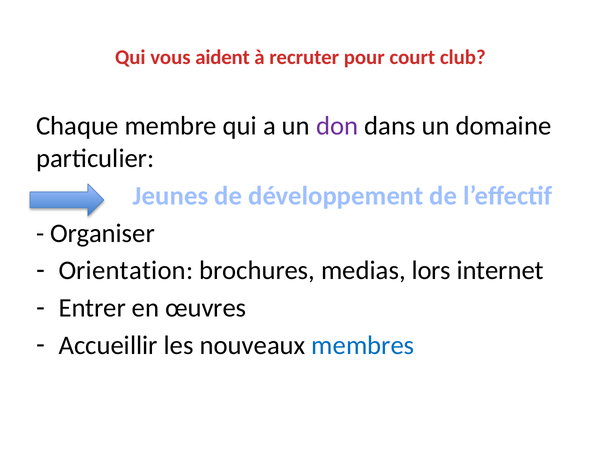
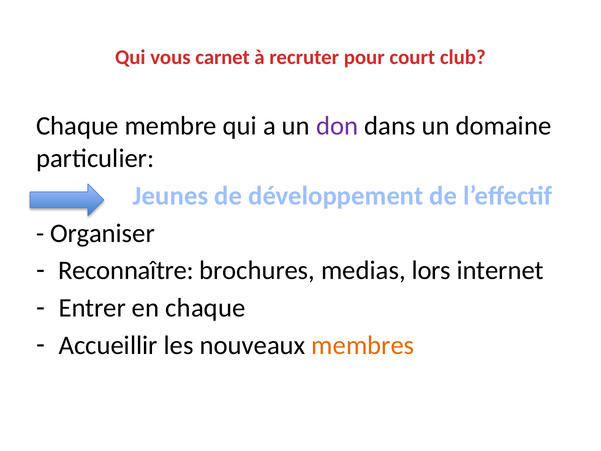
aident: aident -> carnet
Orientation: Orientation -> Reconnaître
en œuvres: œuvres -> chaque
membres colour: blue -> orange
